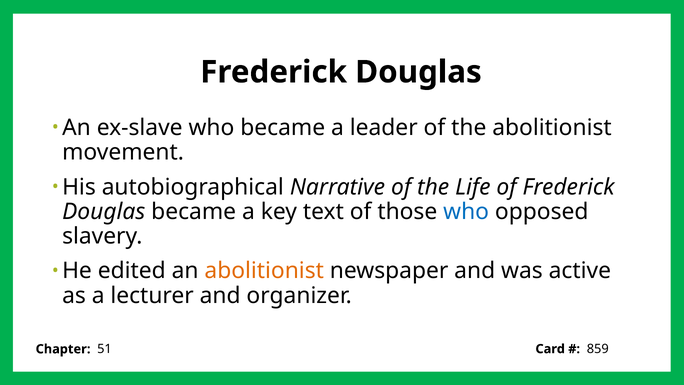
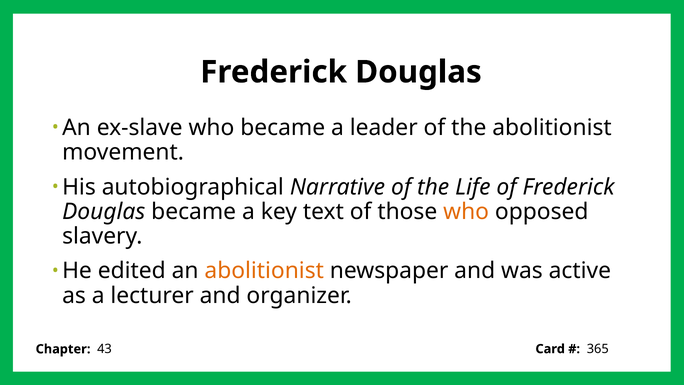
who at (466, 212) colour: blue -> orange
51: 51 -> 43
859: 859 -> 365
